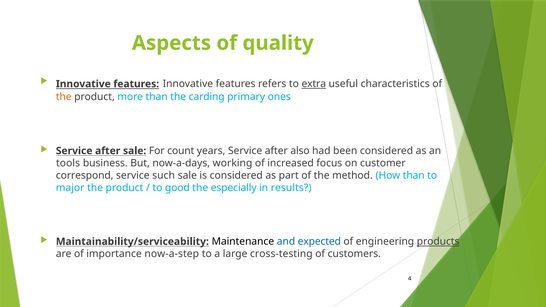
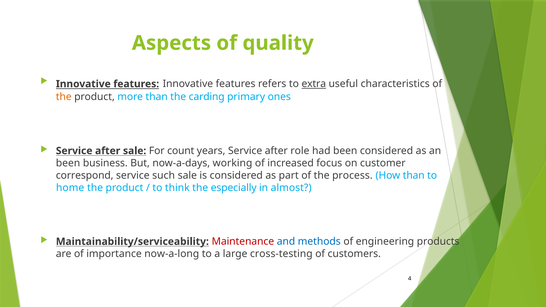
also: also -> role
tools at (68, 163): tools -> been
method: method -> process
major: major -> home
good: good -> think
results: results -> almost
Maintenance colour: black -> red
expected: expected -> methods
products underline: present -> none
now-a-step: now-a-step -> now-a-long
